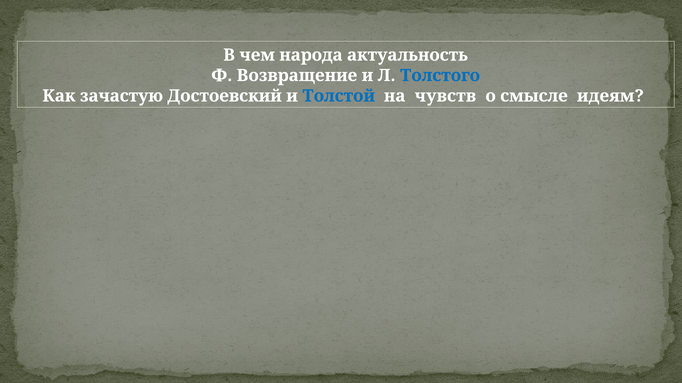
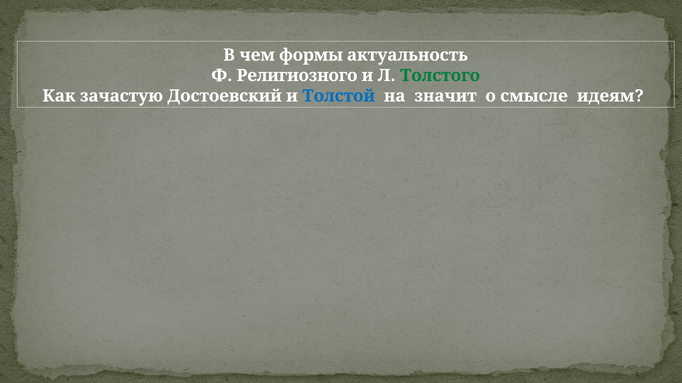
народа: народа -> формы
Возвращение: Возвращение -> Религиозного
Толстого colour: blue -> green
чувств: чувств -> значит
